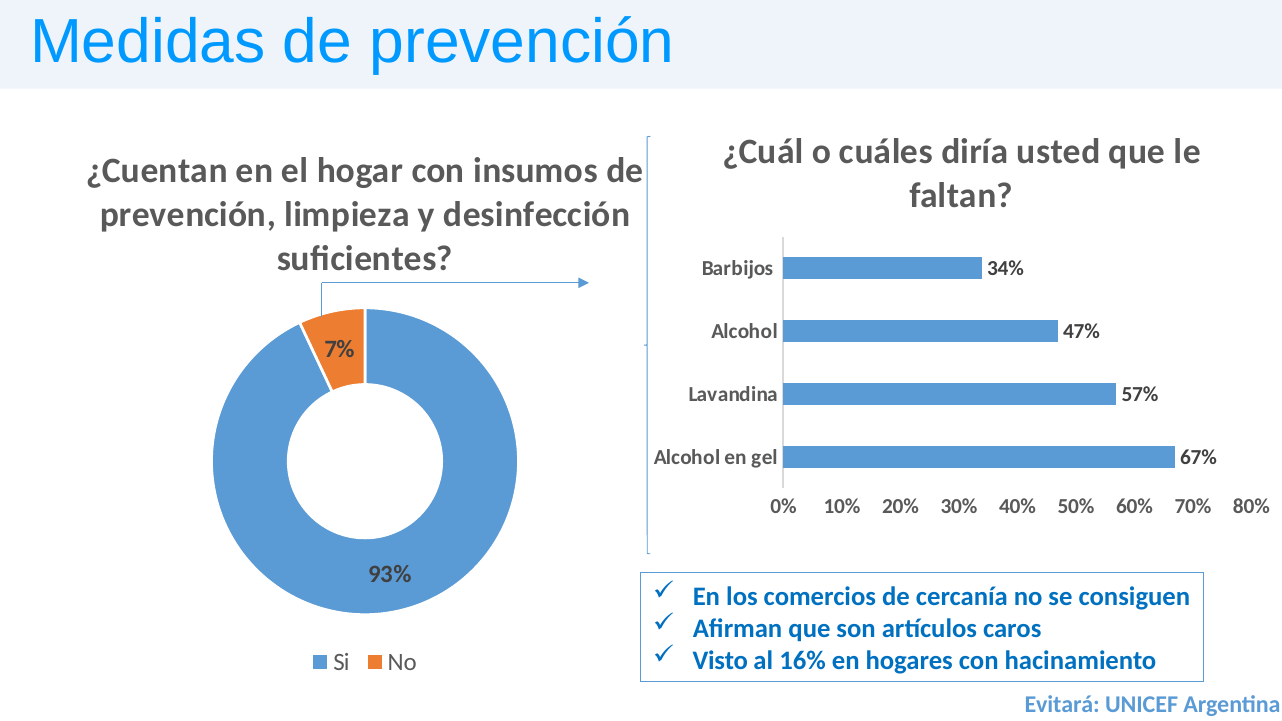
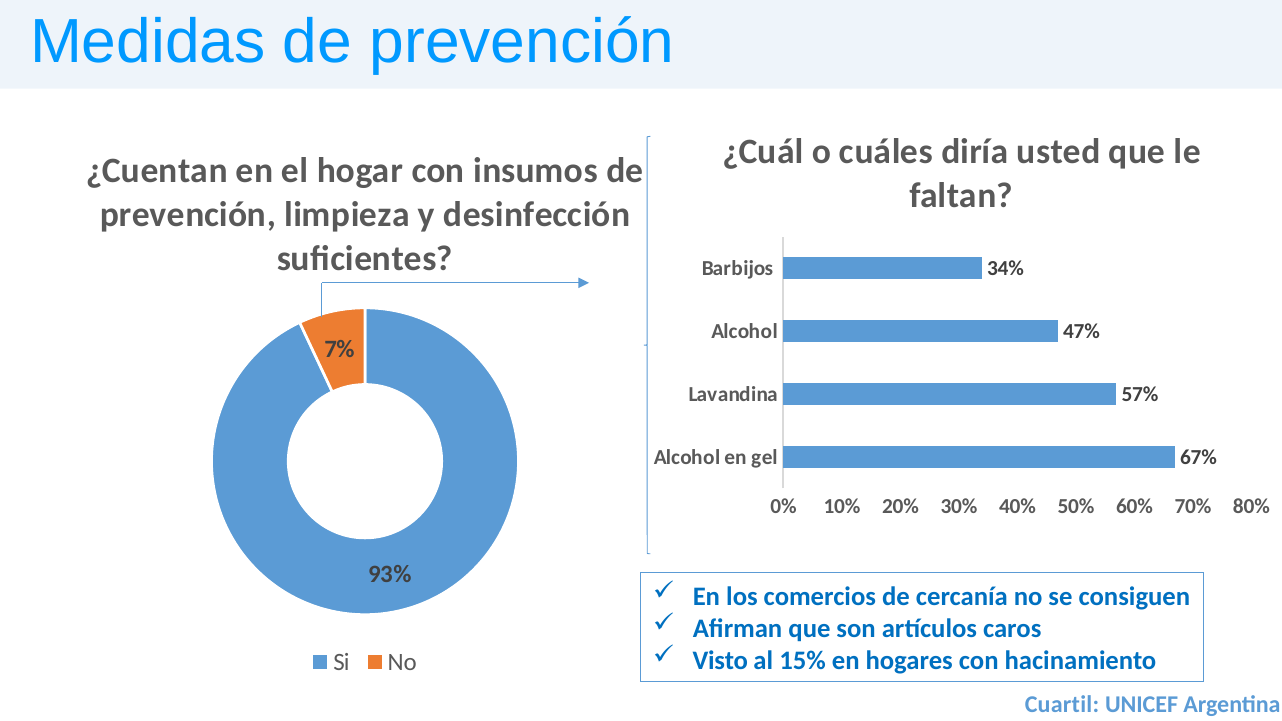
16%: 16% -> 15%
Evitará: Evitará -> Cuartil
